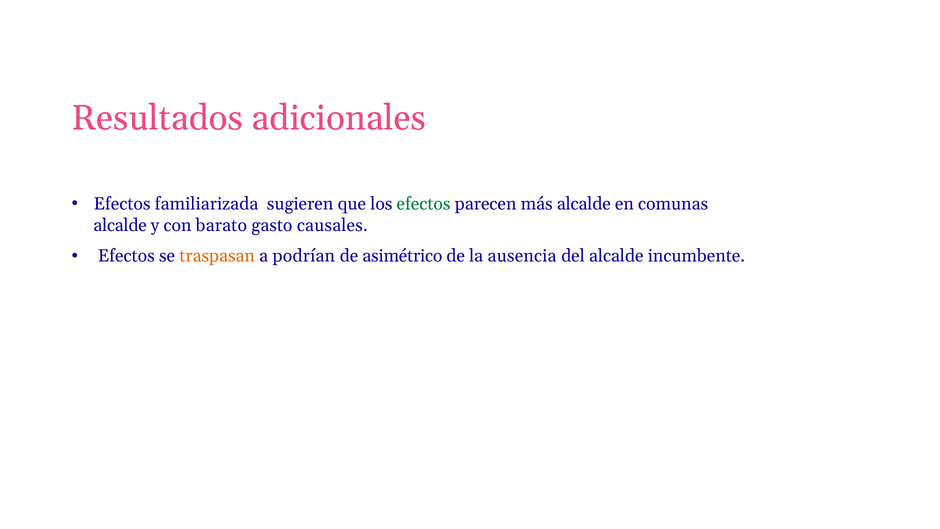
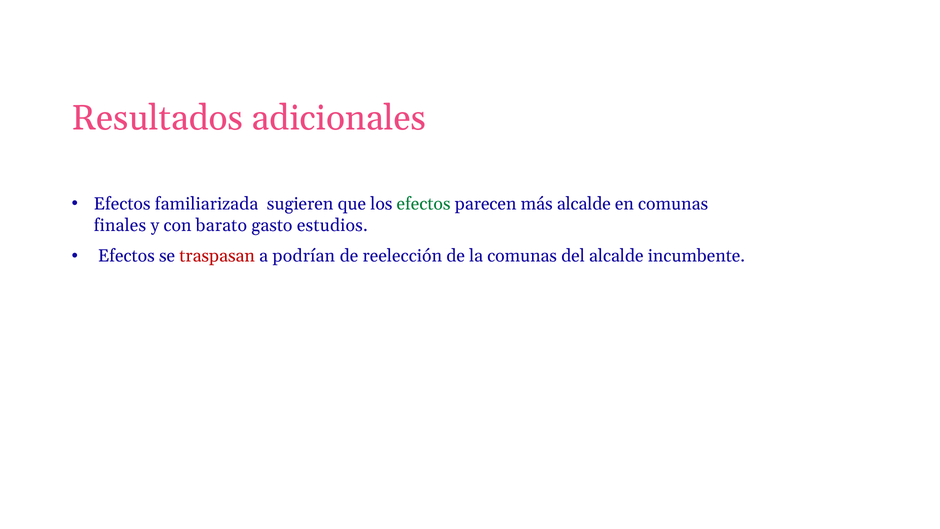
alcalde at (120, 225): alcalde -> finales
causales: causales -> estudios
traspasan colour: orange -> red
asimétrico: asimétrico -> reelección
la ausencia: ausencia -> comunas
